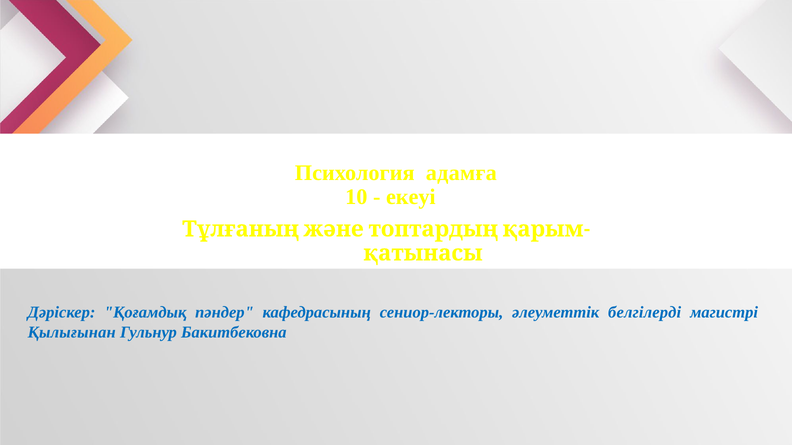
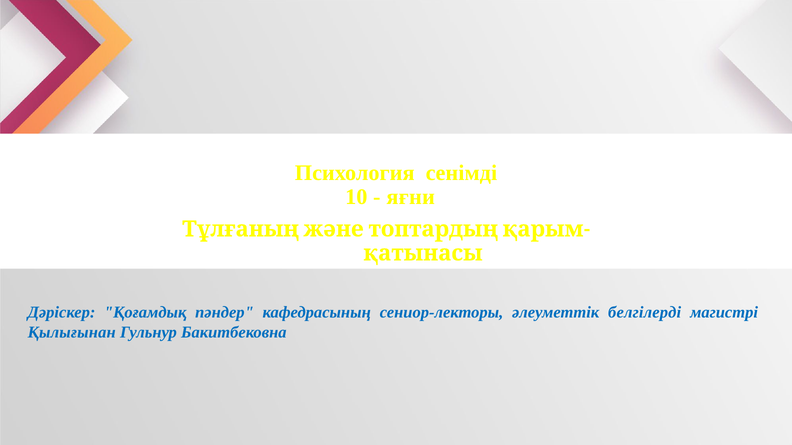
адамға: адамға -> сенімді
екеуі: екеуі -> яғни
